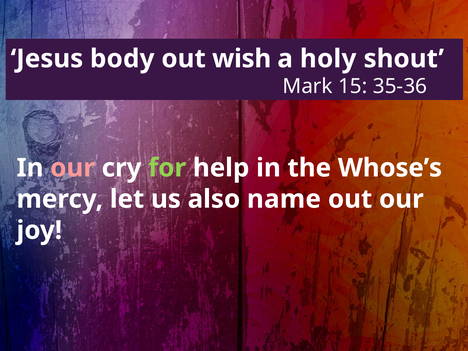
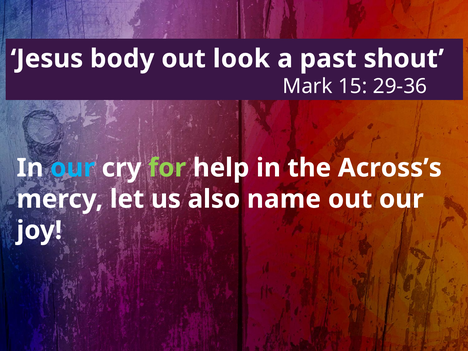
wish: wish -> look
holy: holy -> past
35-36: 35-36 -> 29-36
our at (73, 168) colour: pink -> light blue
Whose’s: Whose’s -> Across’s
